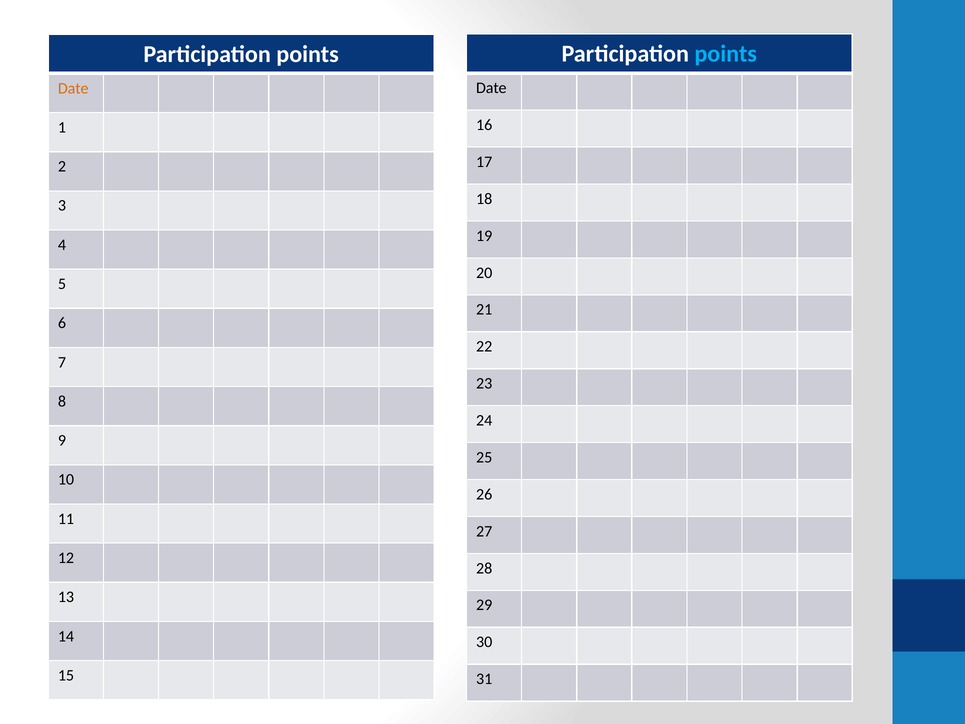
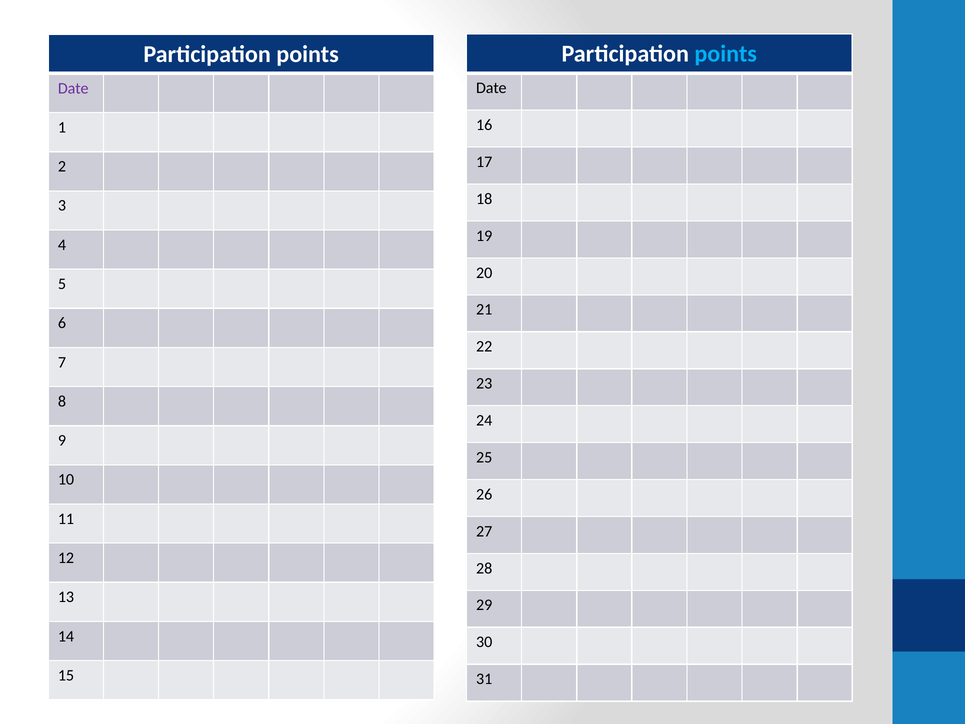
Date at (73, 88) colour: orange -> purple
